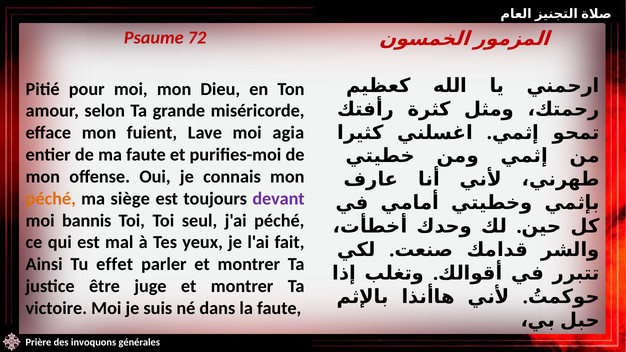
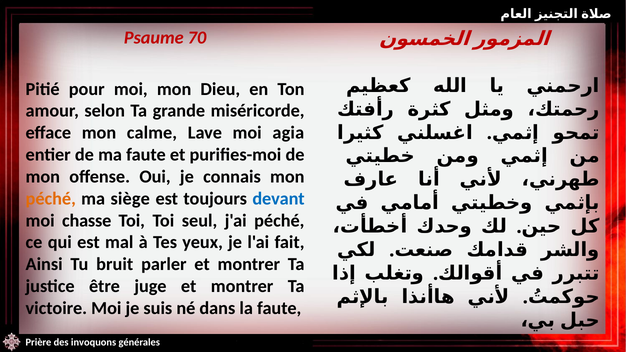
72: 72 -> 70
fuient: fuient -> calme
devant colour: purple -> blue
bannis: bannis -> chasse
effet: effet -> bruit
